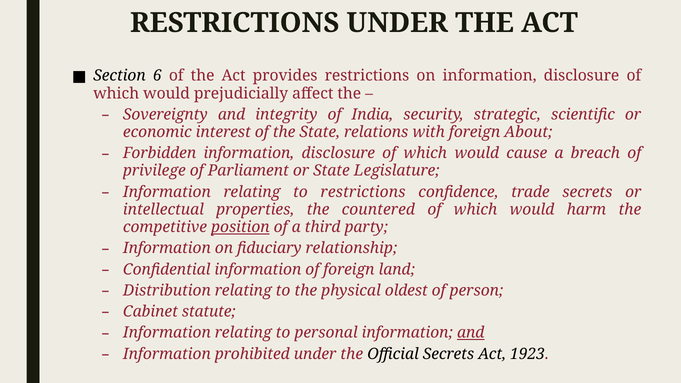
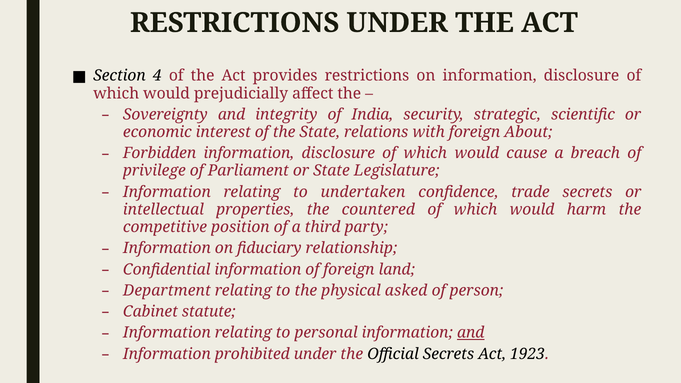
6: 6 -> 4
to restrictions: restrictions -> undertaken
position underline: present -> none
Distribution: Distribution -> Department
oldest: oldest -> asked
